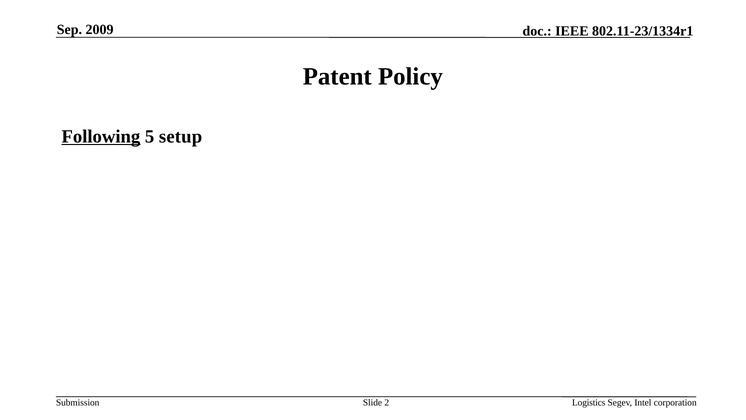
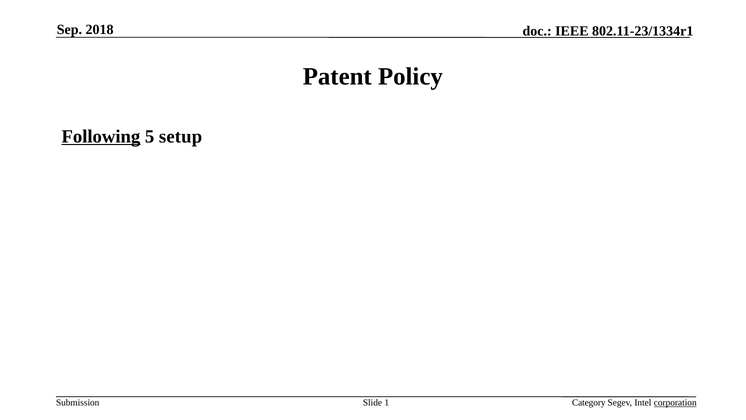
2009: 2009 -> 2018
2: 2 -> 1
Logistics: Logistics -> Category
corporation underline: none -> present
